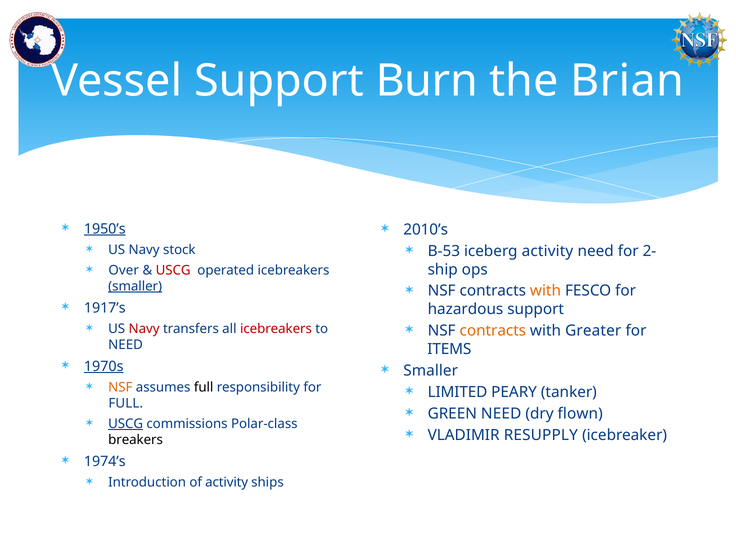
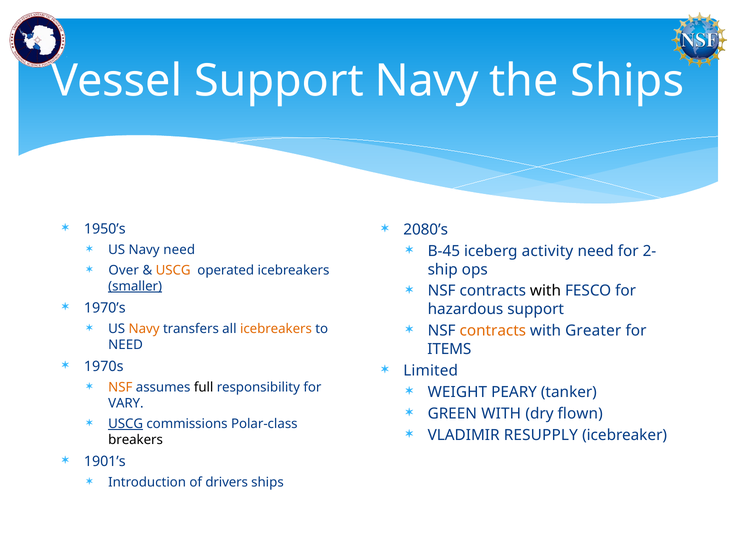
Support Burn: Burn -> Navy
the Brian: Brian -> Ships
1950’s underline: present -> none
2010’s: 2010’s -> 2080’s
Navy stock: stock -> need
B-53: B-53 -> B-45
USCG at (173, 270) colour: red -> orange
with at (545, 291) colour: orange -> black
1917’s: 1917’s -> 1970’s
Navy at (144, 329) colour: red -> orange
icebreakers at (276, 329) colour: red -> orange
1970s underline: present -> none
Smaller at (431, 371): Smaller -> Limited
LIMITED: LIMITED -> WEIGHT
FULL at (126, 403): FULL -> VARY
GREEN NEED: NEED -> WITH
1974’s: 1974’s -> 1901’s
of activity: activity -> drivers
